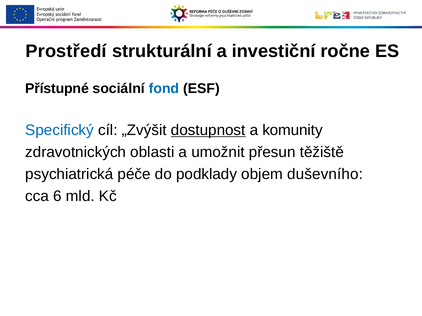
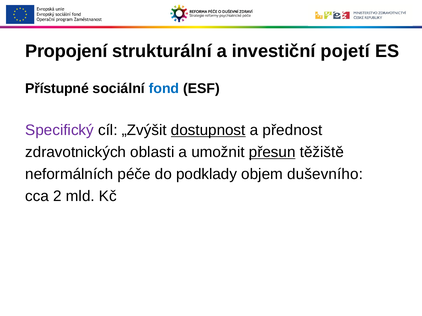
Prostředí: Prostředí -> Propojení
ročne: ročne -> pojetí
Specifický colour: blue -> purple
komunity: komunity -> přednost
přesun underline: none -> present
psychiatrická: psychiatrická -> neformálních
6: 6 -> 2
